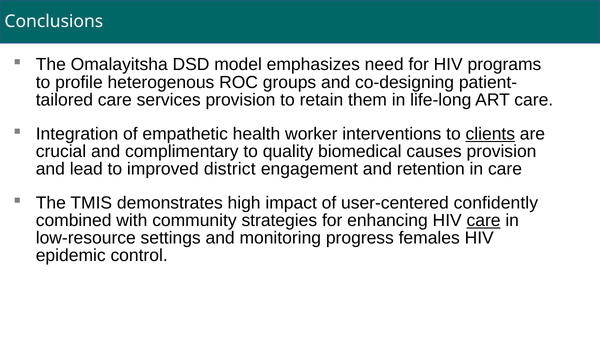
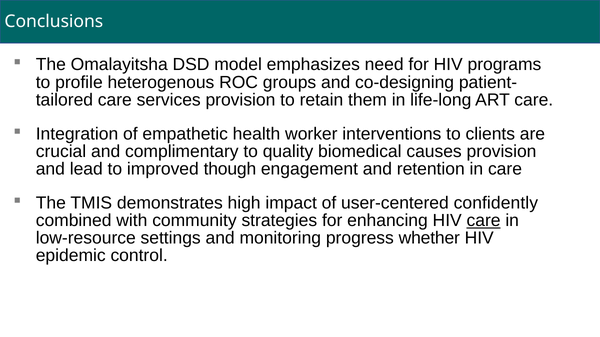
clients underline: present -> none
district: district -> though
females: females -> whether
